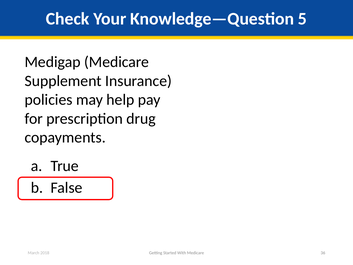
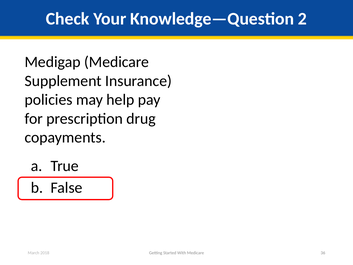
5: 5 -> 2
